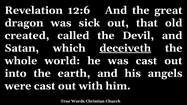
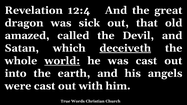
12:6: 12:6 -> 12:4
created: created -> amazed
world underline: none -> present
